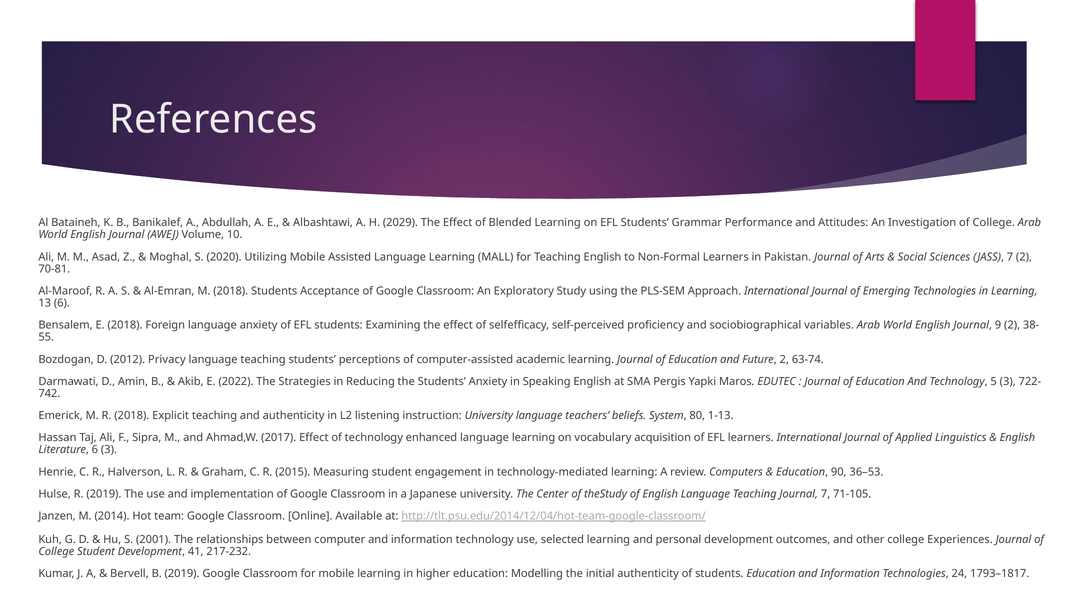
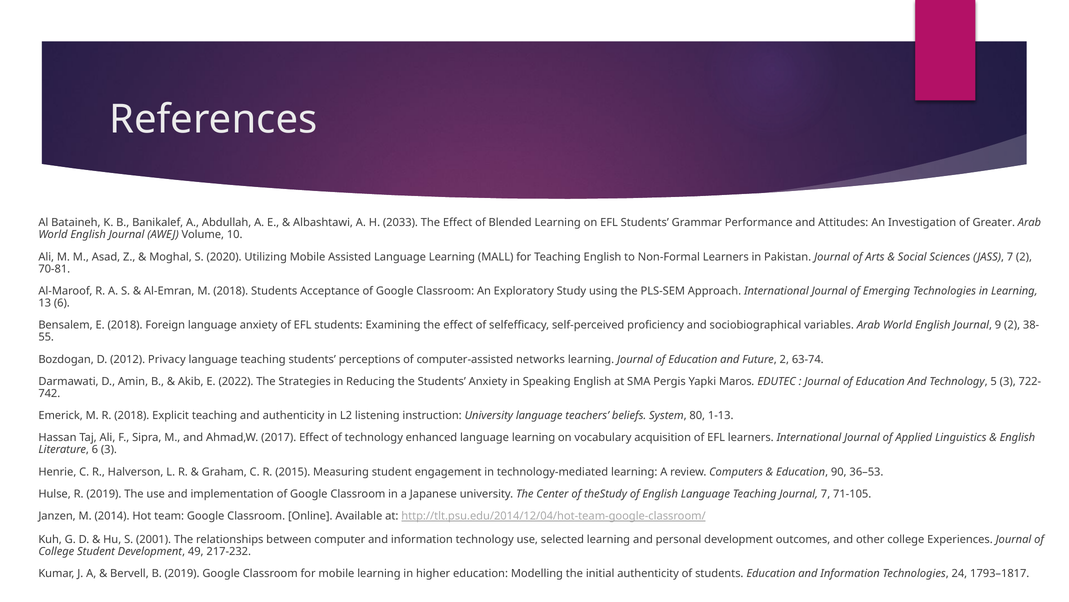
2029: 2029 -> 2033
Investigation of College: College -> Greater
academic: academic -> networks
41: 41 -> 49
